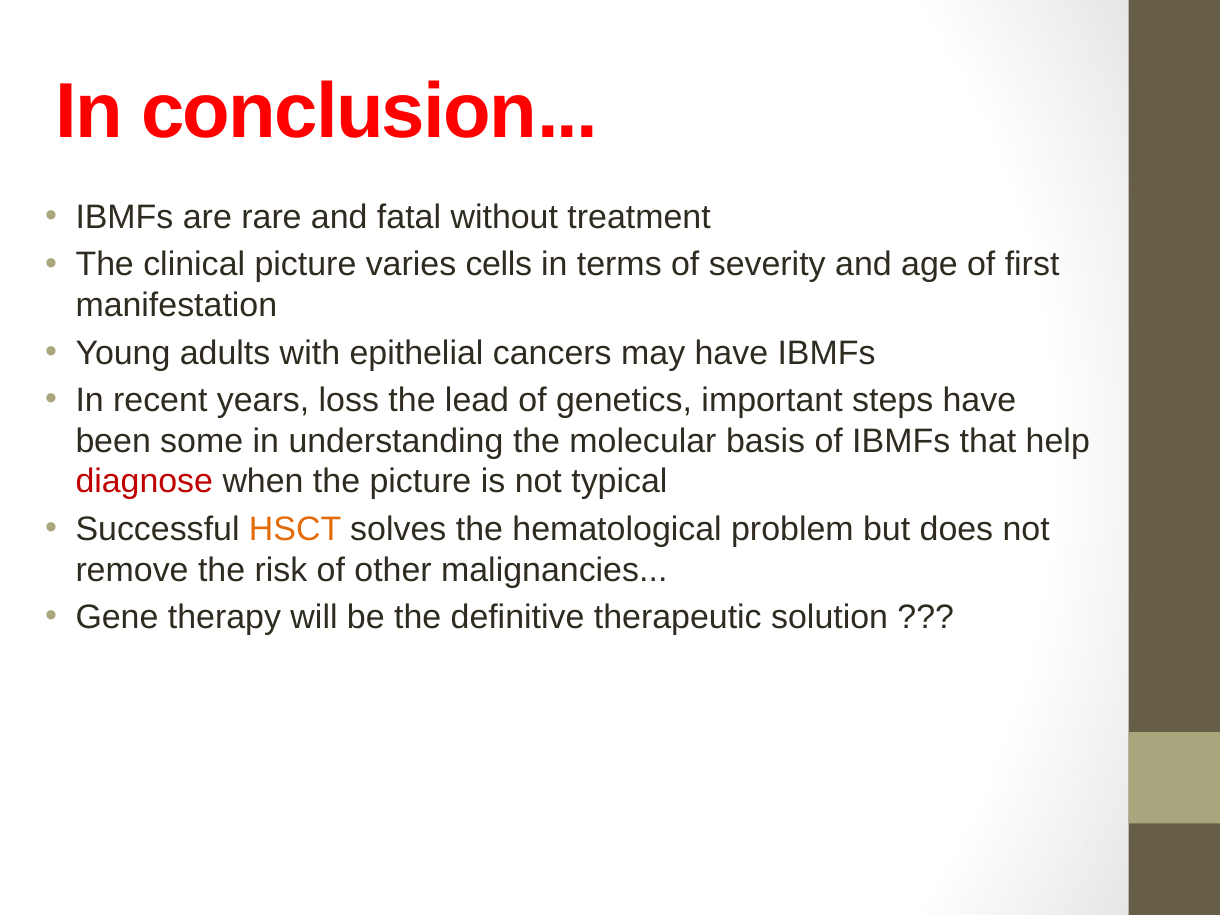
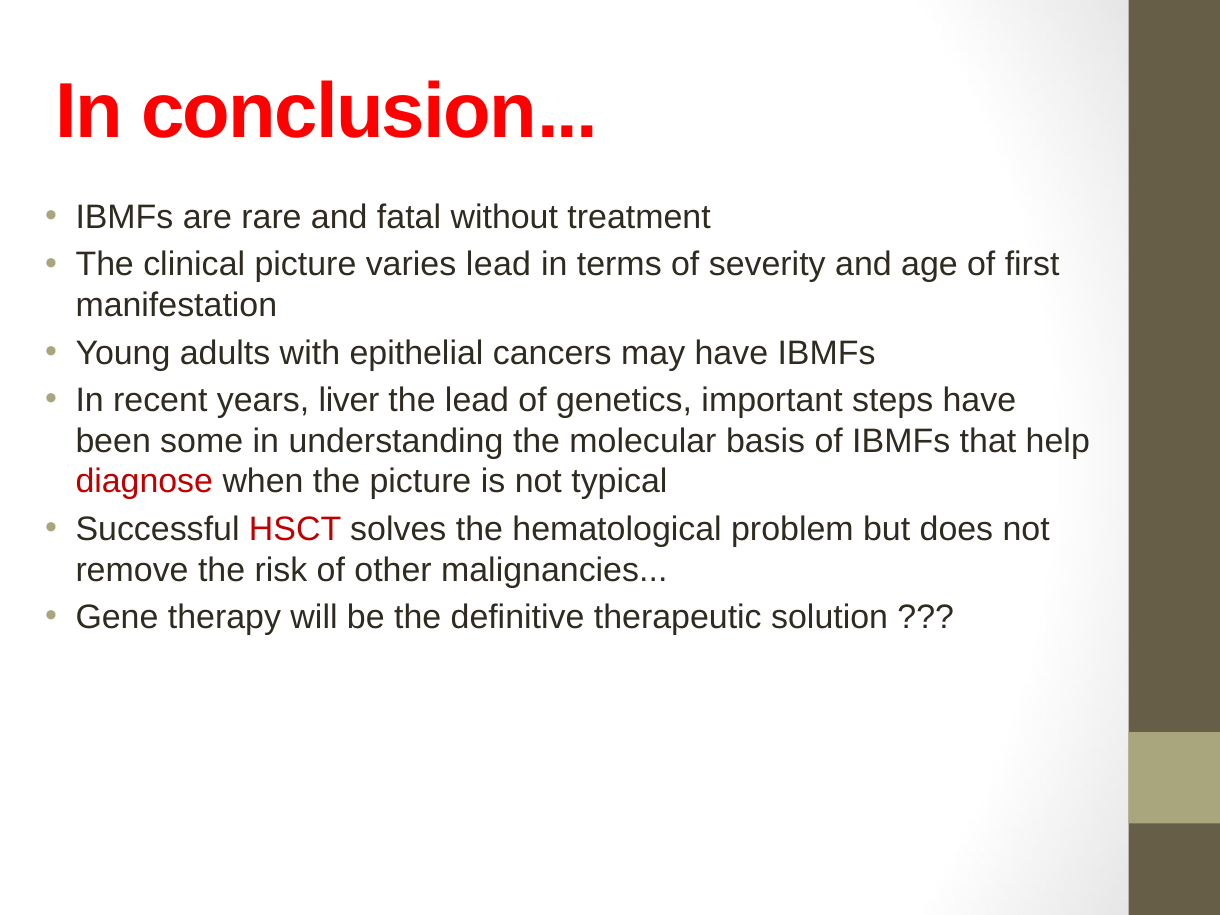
varies cells: cells -> lead
loss: loss -> liver
HSCT colour: orange -> red
